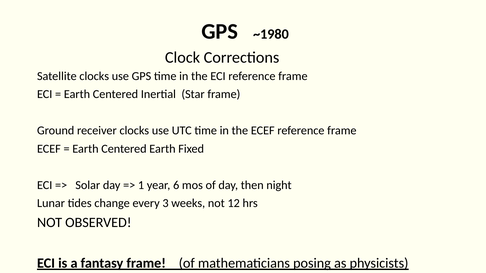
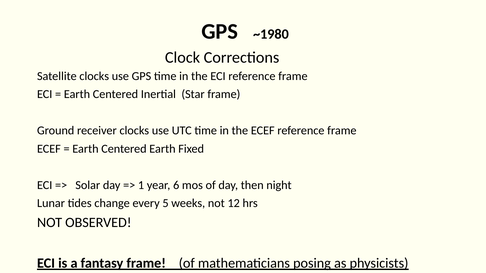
3: 3 -> 5
